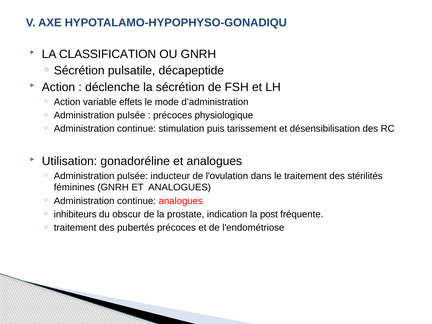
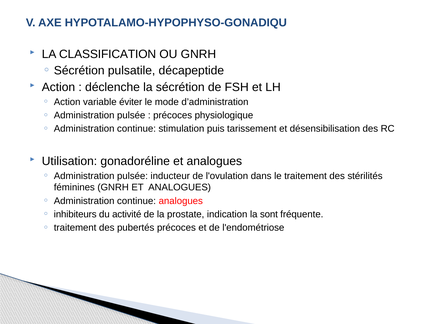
effets: effets -> éviter
obscur: obscur -> activité
post: post -> sont
